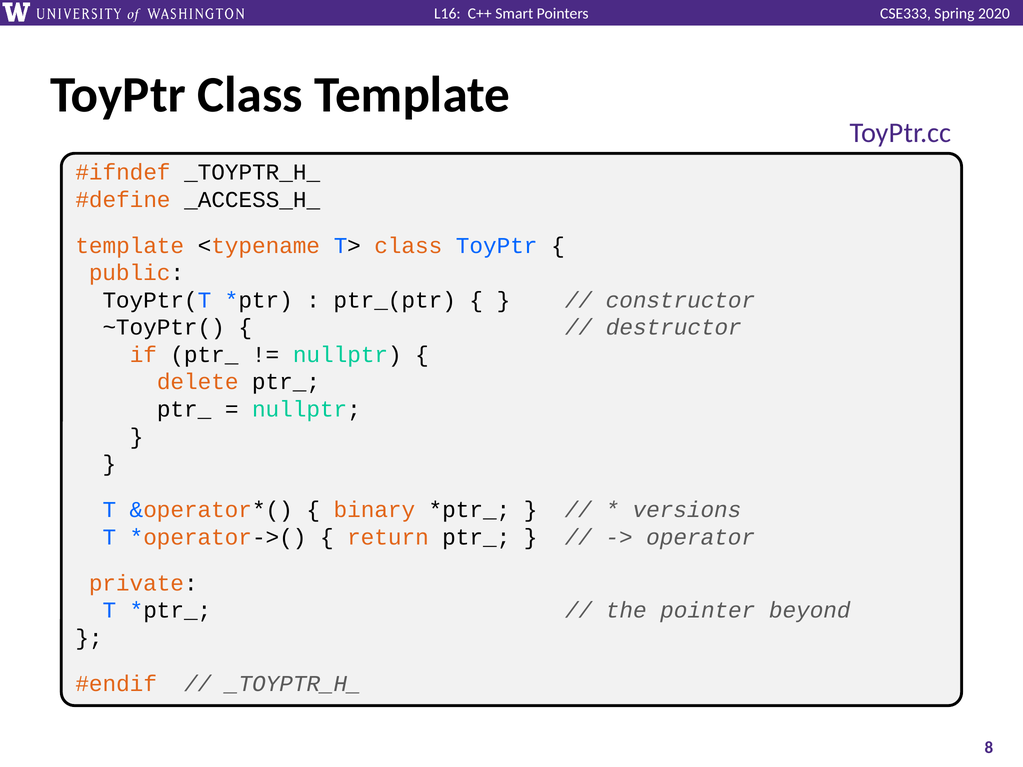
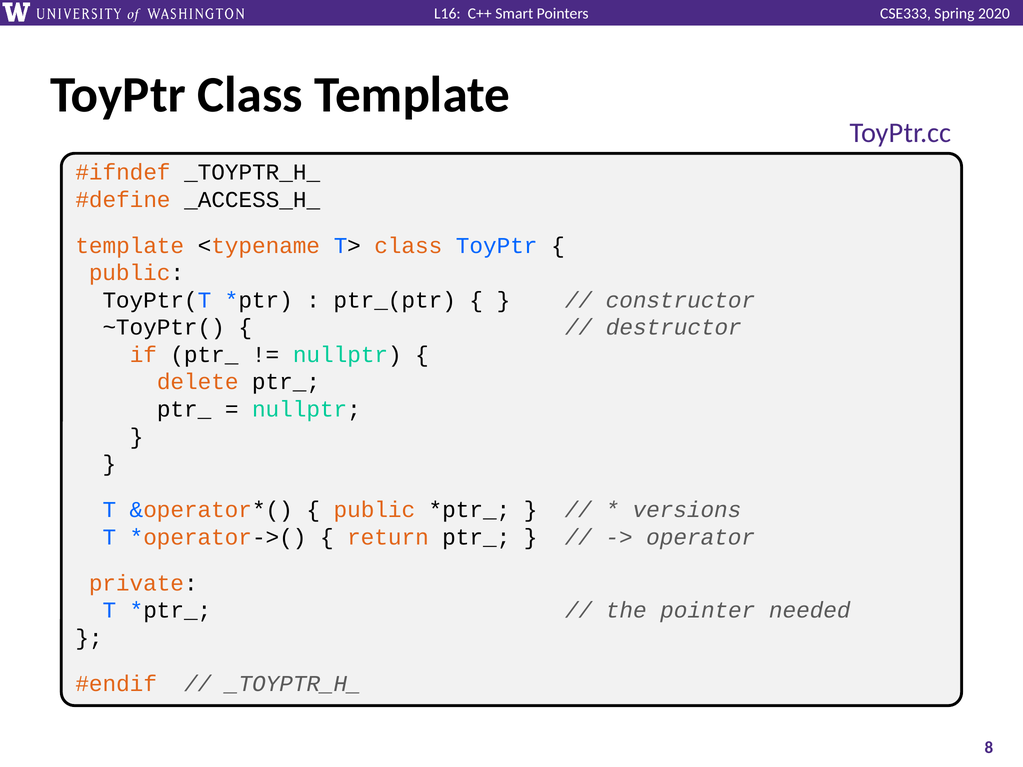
binary at (374, 510): binary -> public
beyond: beyond -> needed
